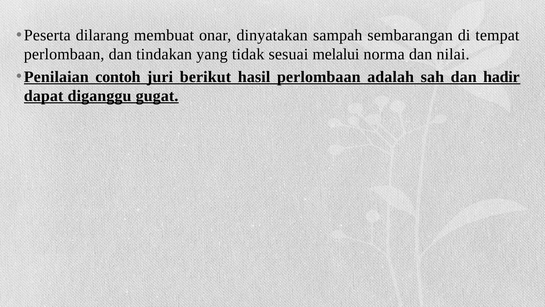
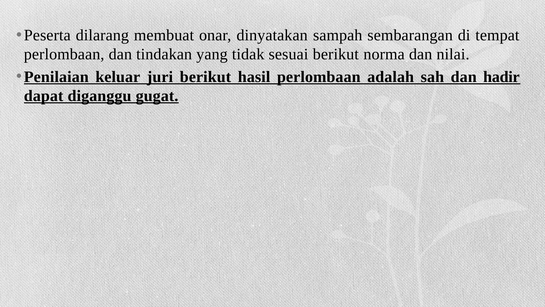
sesuai melalui: melalui -> berikut
contoh: contoh -> keluar
